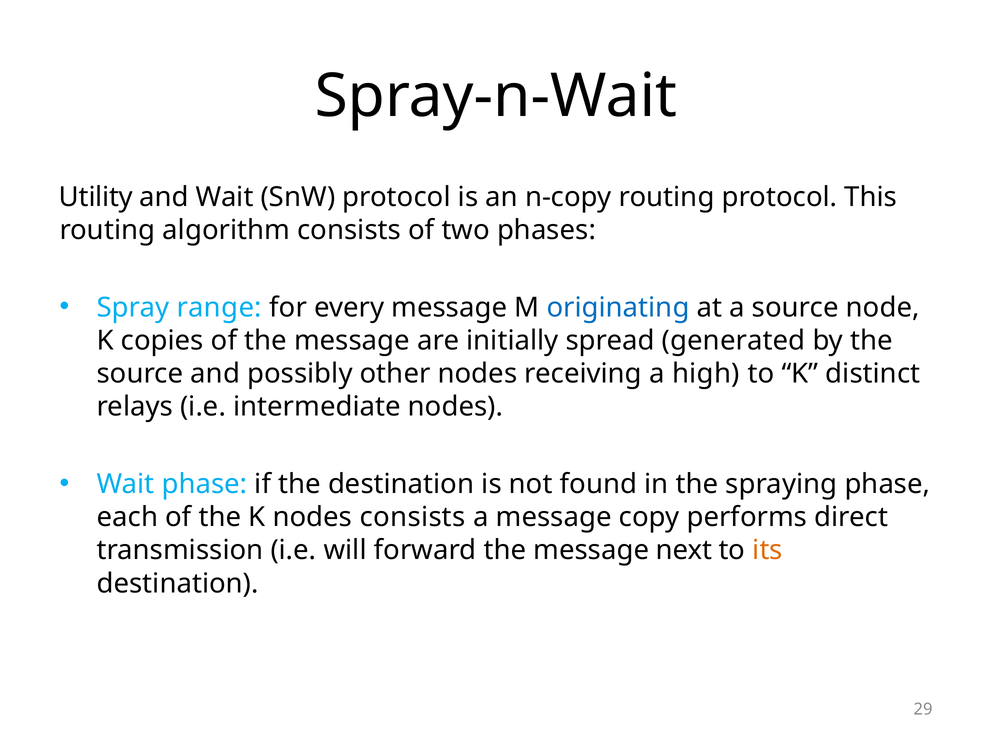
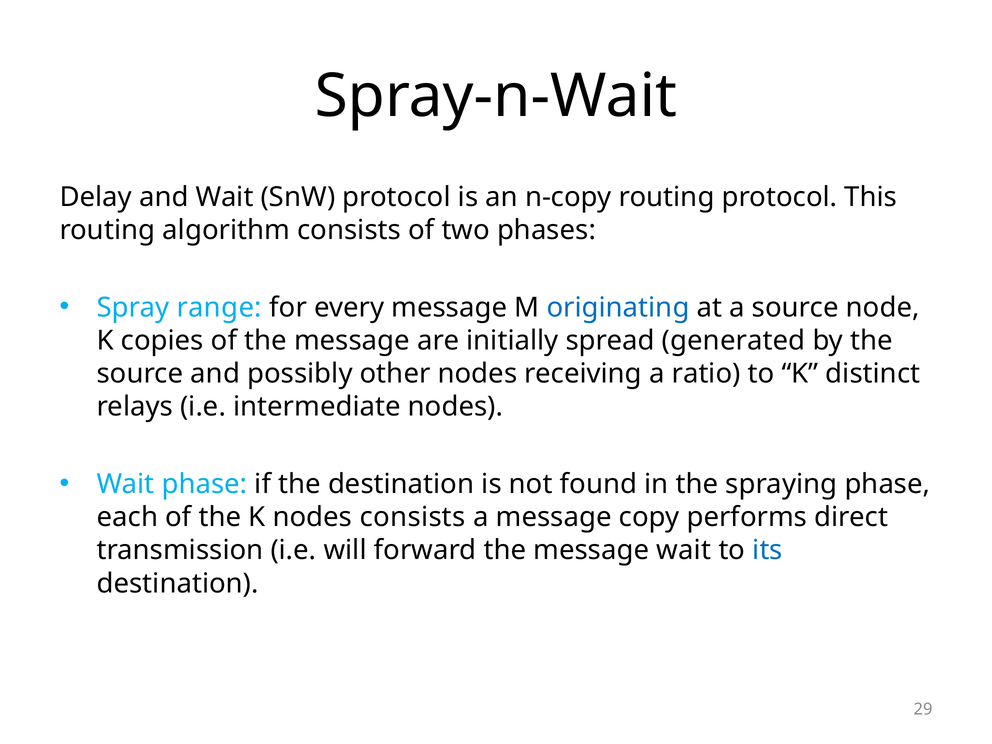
Utility: Utility -> Delay
high: high -> ratio
message next: next -> wait
its colour: orange -> blue
